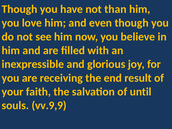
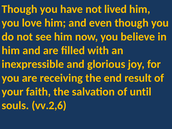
than: than -> lived
vv.9,9: vv.9,9 -> vv.2,6
